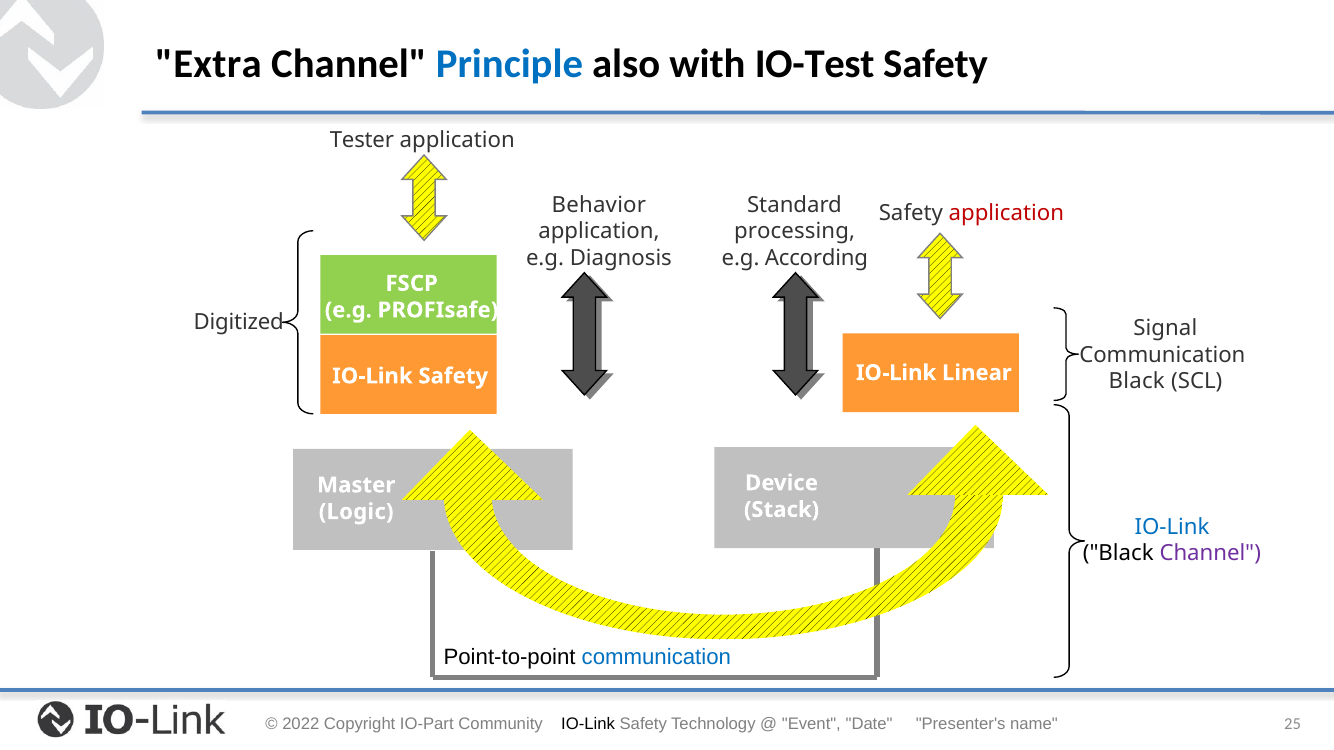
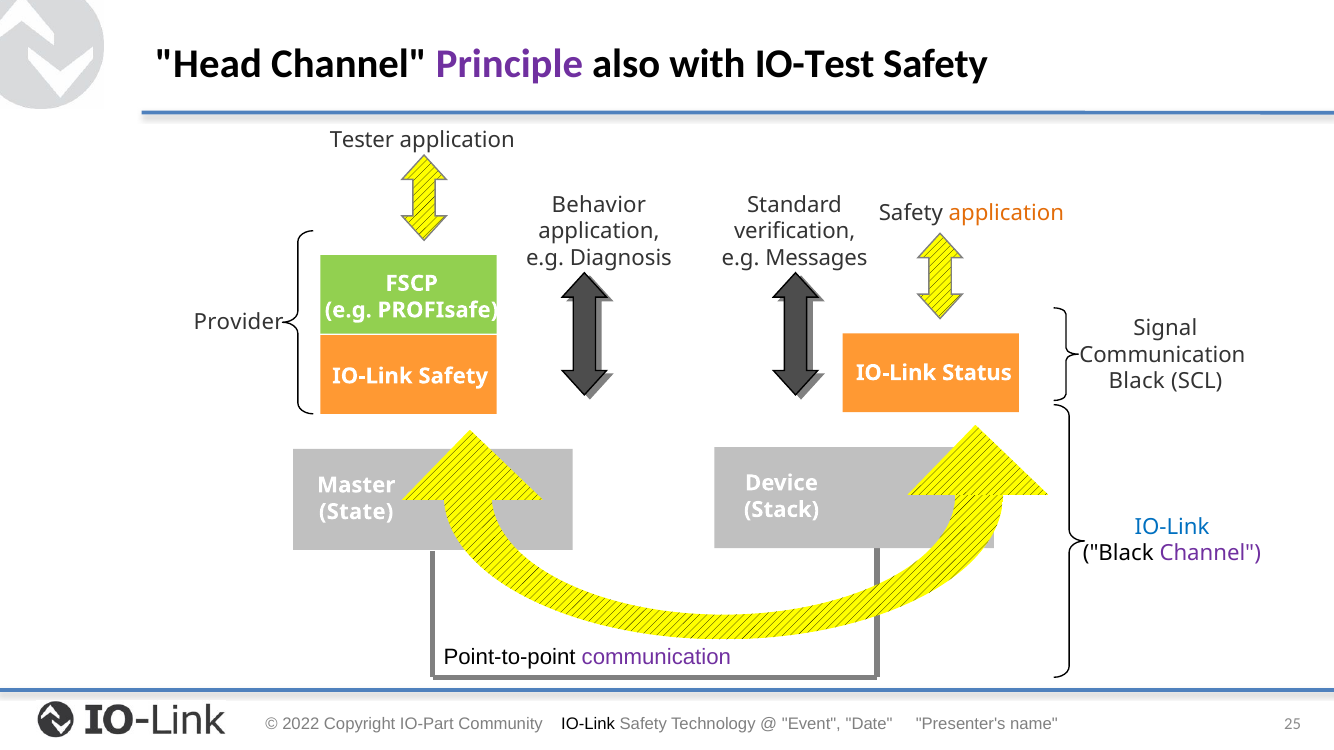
Extra: Extra -> Head
Principle colour: blue -> purple
application at (1006, 213) colour: red -> orange
processing: processing -> verification
According: According -> Messages
Digitized: Digitized -> Provider
Linear: Linear -> Status
Logic: Logic -> State
communication at (656, 658) colour: blue -> purple
